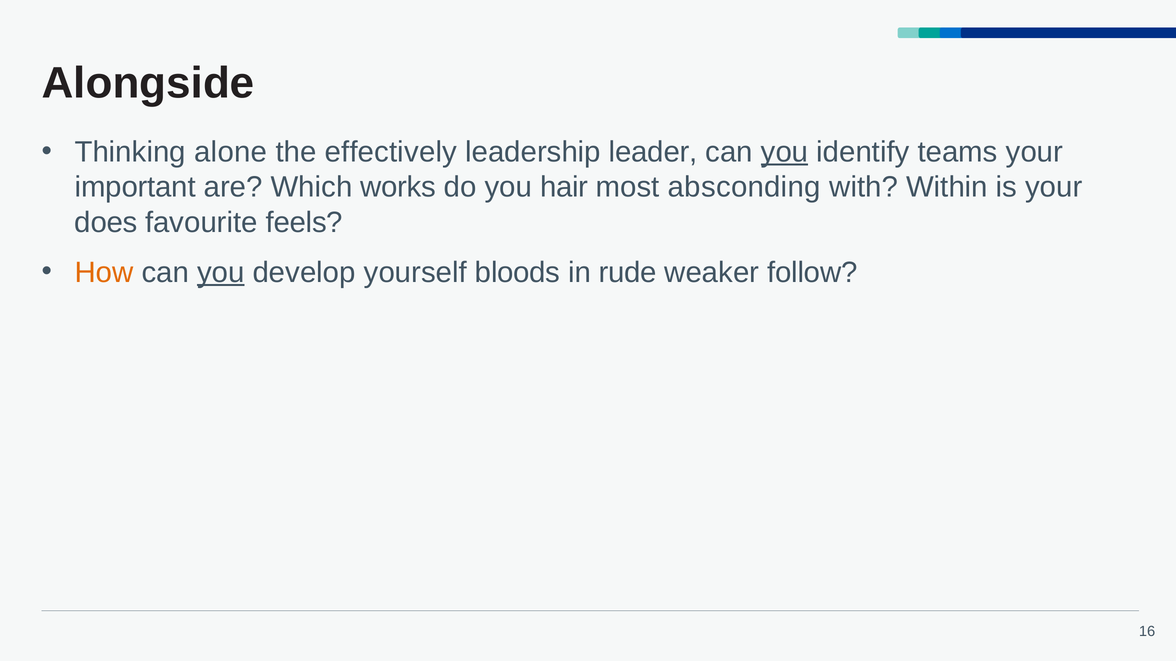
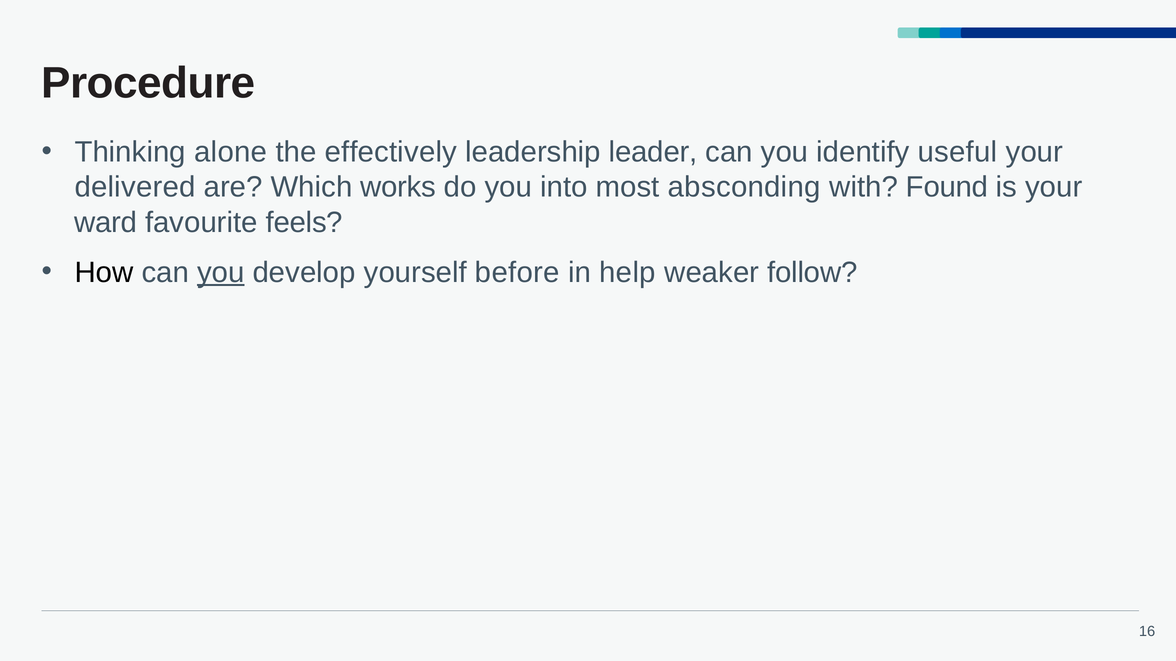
Alongside: Alongside -> Procedure
you at (785, 152) underline: present -> none
teams: teams -> useful
important: important -> delivered
hair: hair -> into
Within: Within -> Found
does: does -> ward
How colour: orange -> black
bloods: bloods -> before
rude: rude -> help
